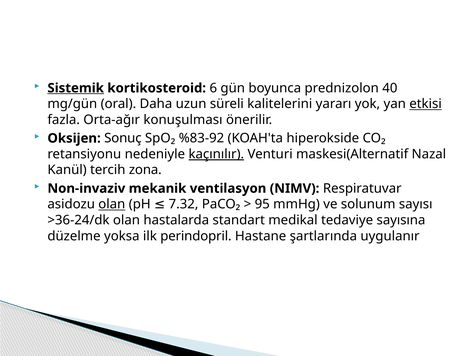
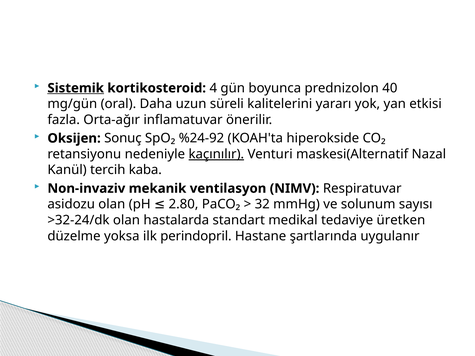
6: 6 -> 4
etkisi underline: present -> none
konuşulması: konuşulması -> inflamatuvar
%83-92: %83-92 -> %24-92
zona: zona -> kaba
olan at (112, 204) underline: present -> none
7.32: 7.32 -> 2.80
95: 95 -> 32
>36-24/dk: >36-24/dk -> >32-24/dk
sayısına: sayısına -> üretken
